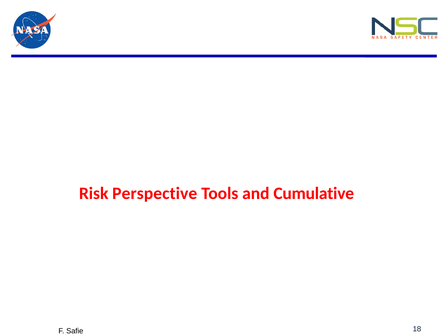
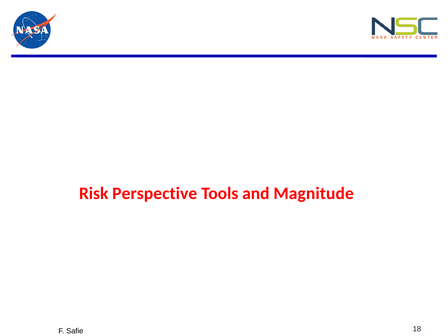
Cumulative: Cumulative -> Magnitude
